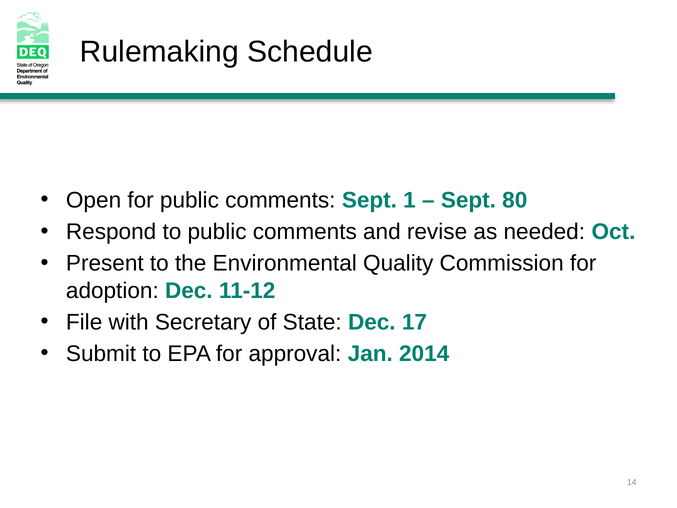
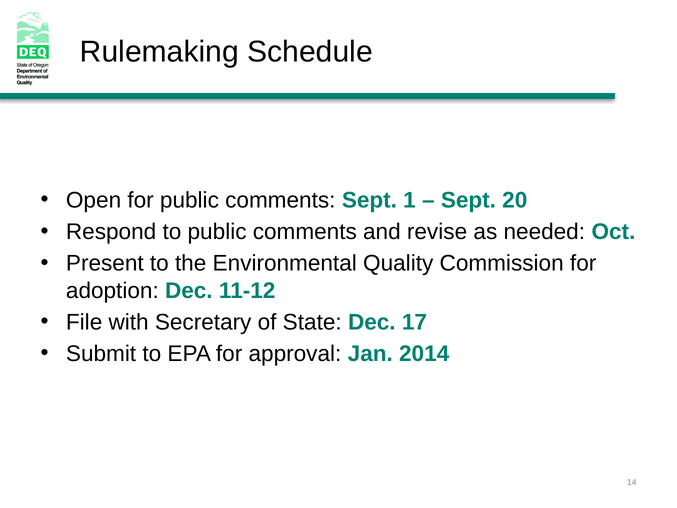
80: 80 -> 20
